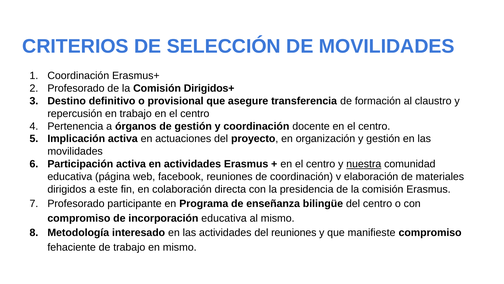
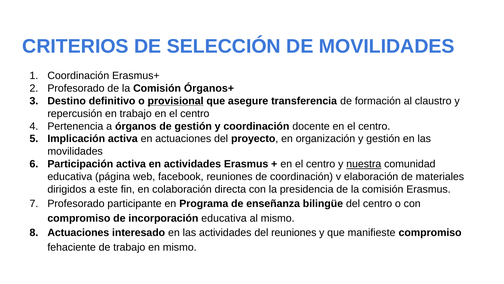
Dirigidos+: Dirigidos+ -> Órganos+
provisional underline: none -> present
Metodología at (78, 232): Metodología -> Actuaciones
